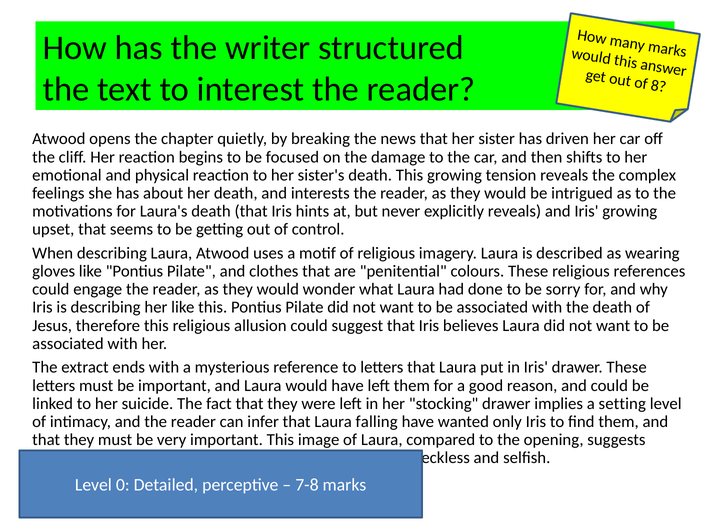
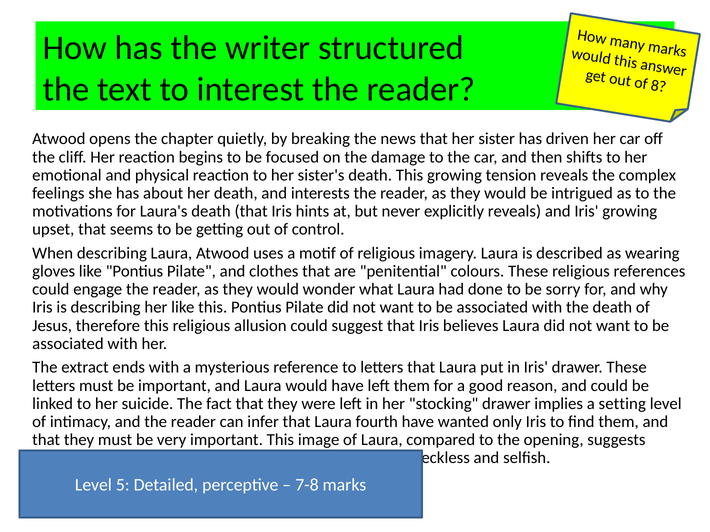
falling: falling -> fourth
0: 0 -> 5
